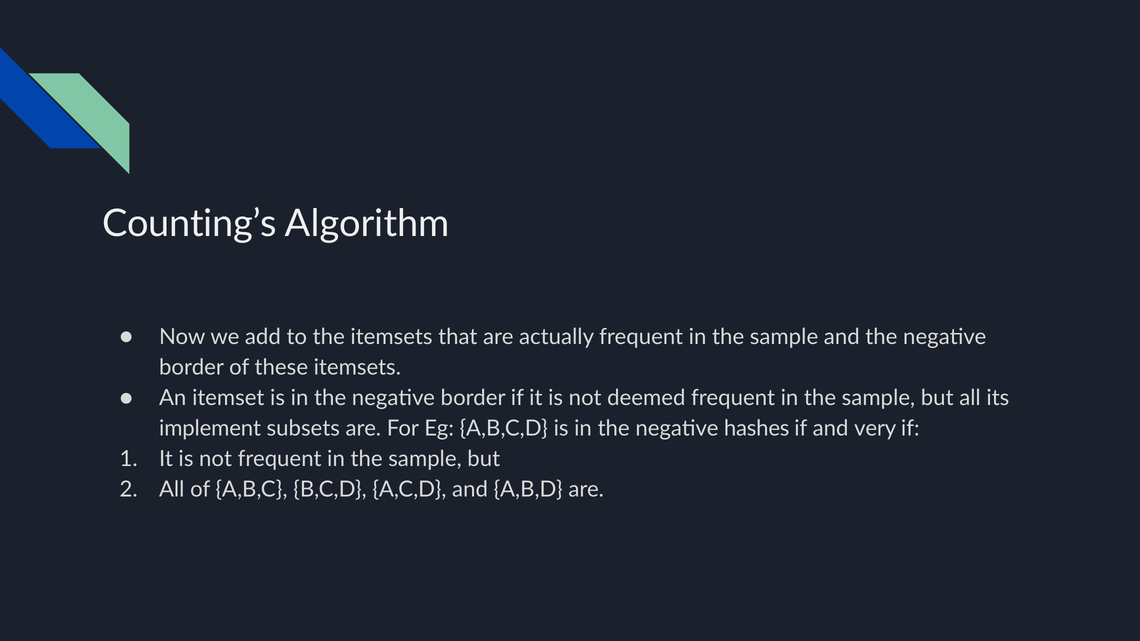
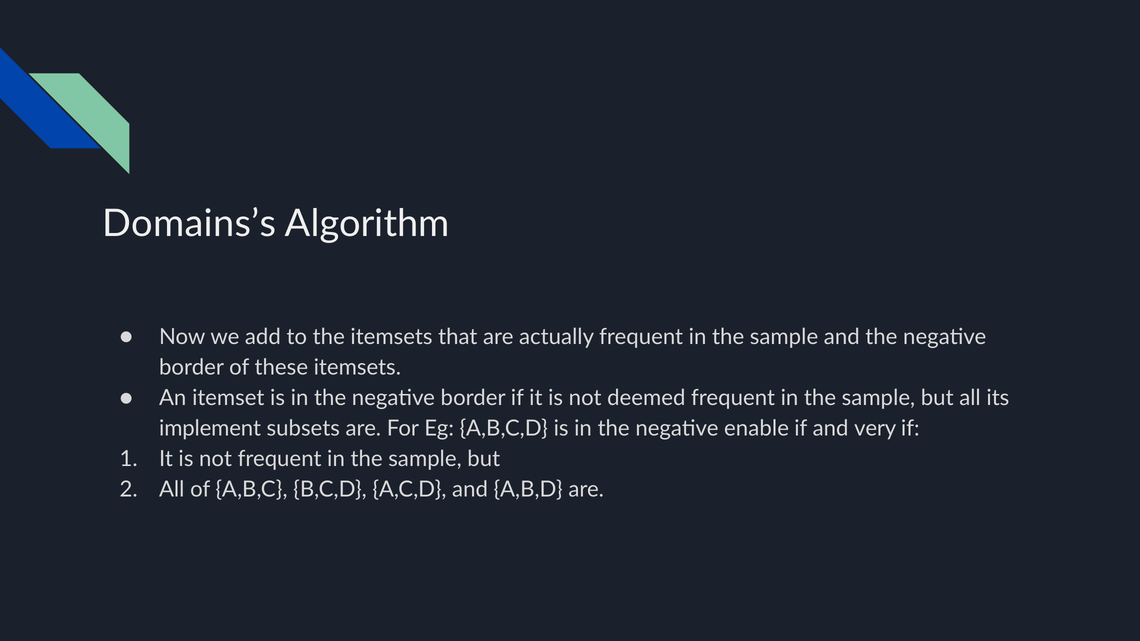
Counting’s: Counting’s -> Domains’s
hashes: hashes -> enable
